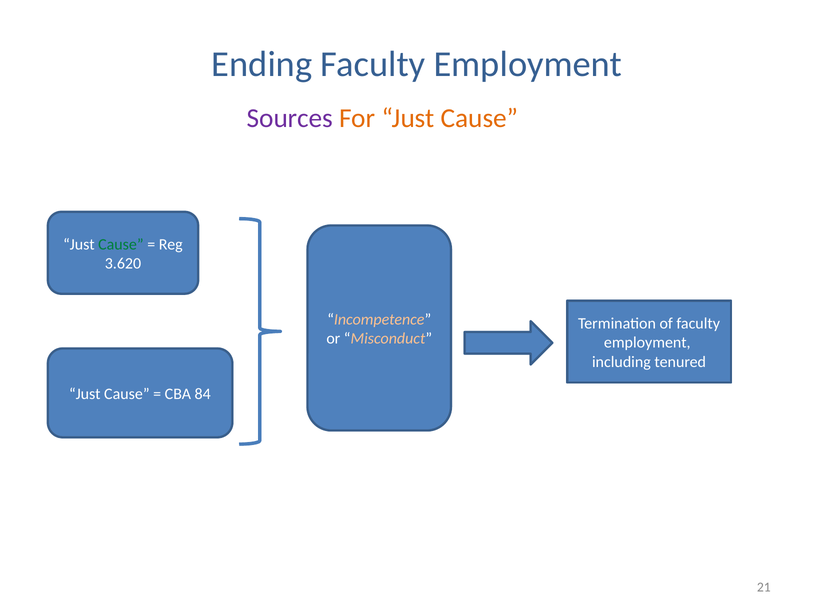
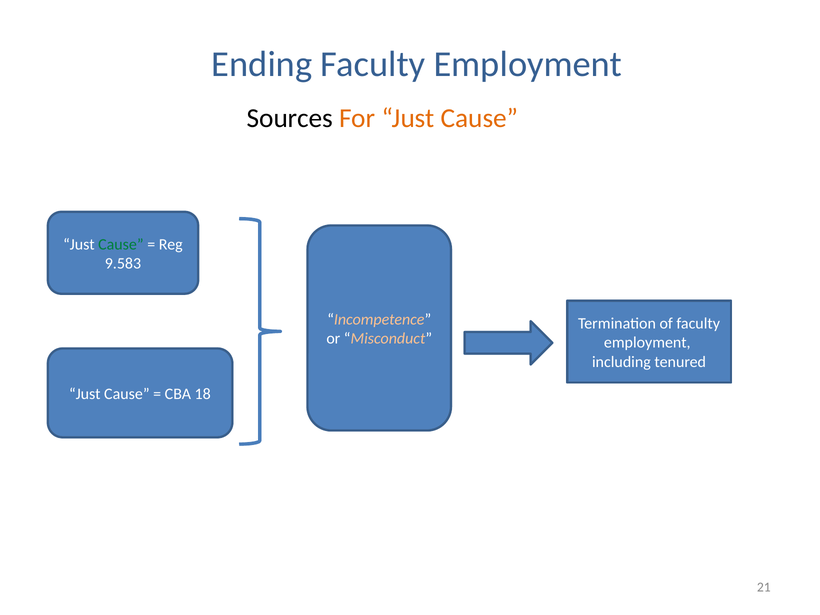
Sources colour: purple -> black
3.620: 3.620 -> 9.583
84: 84 -> 18
